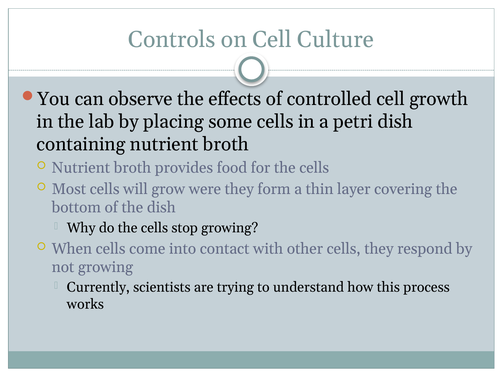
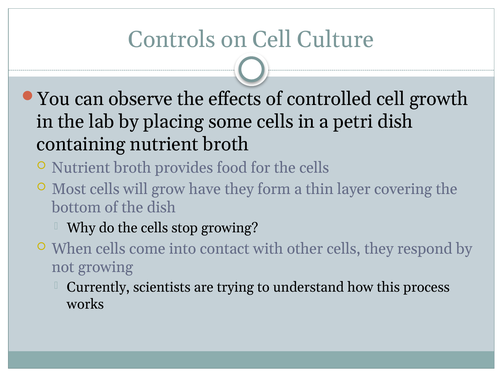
were: were -> have
